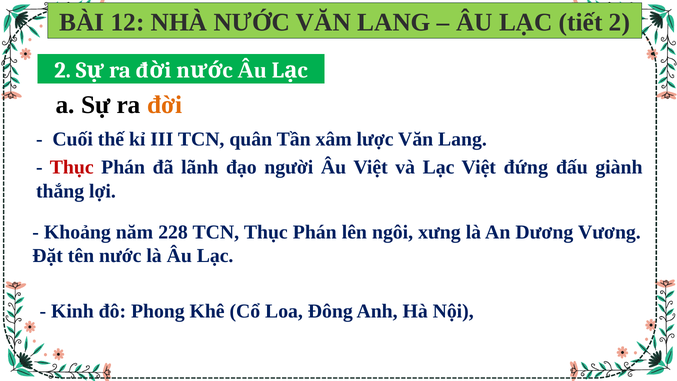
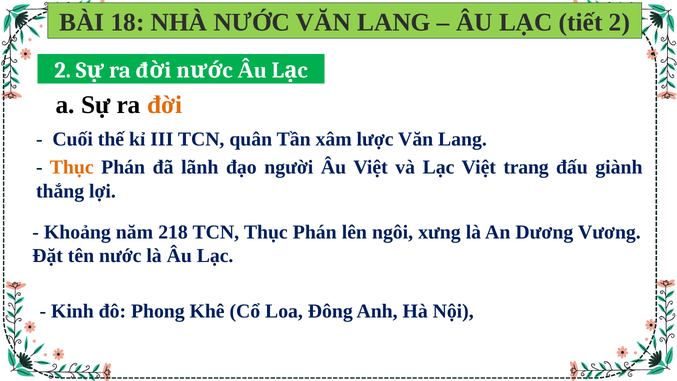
12: 12 -> 18
Thục at (72, 167) colour: red -> orange
đứng: đứng -> trang
228: 228 -> 218
